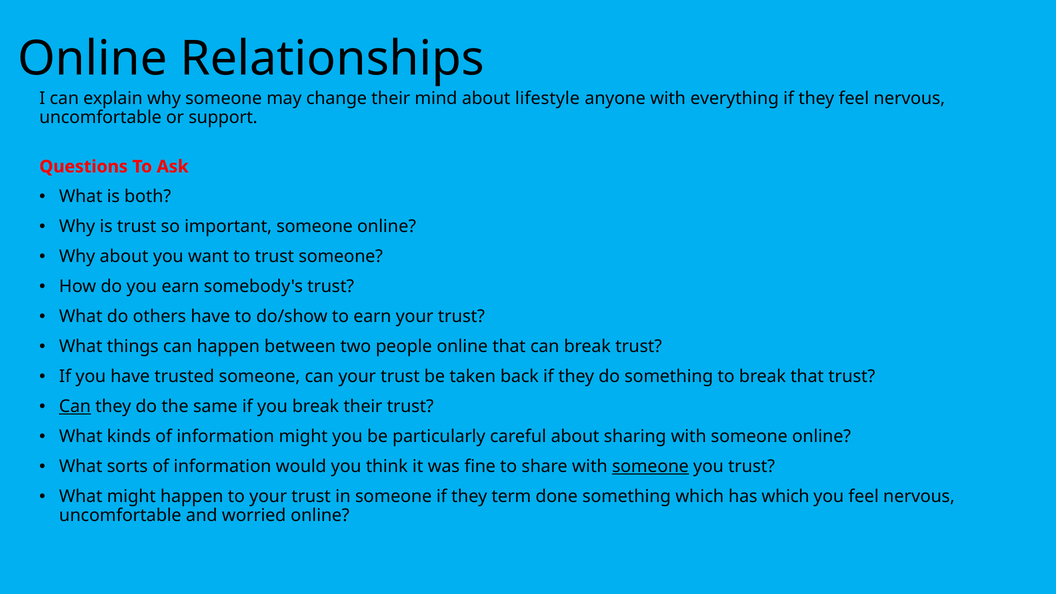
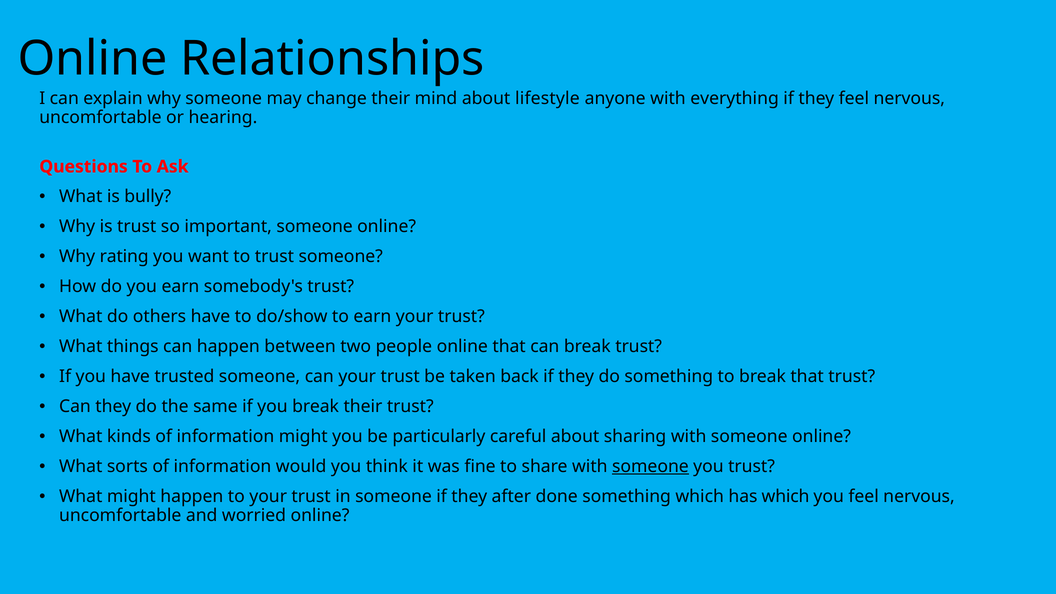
support: support -> hearing
both: both -> bully
Why about: about -> rating
Can at (75, 407) underline: present -> none
term: term -> after
